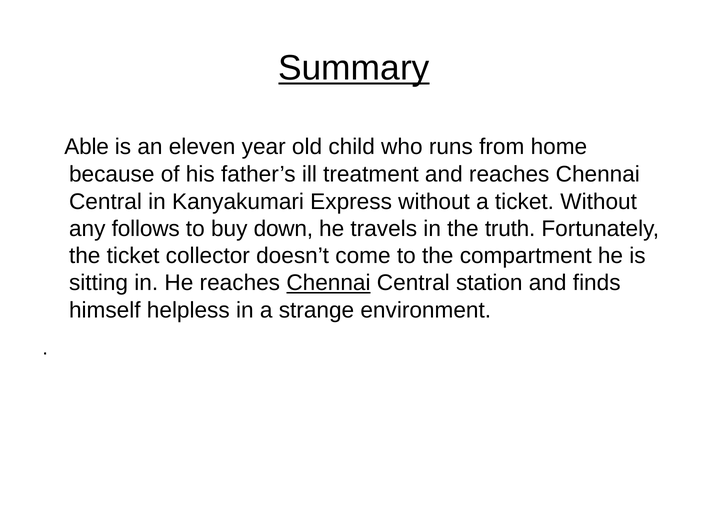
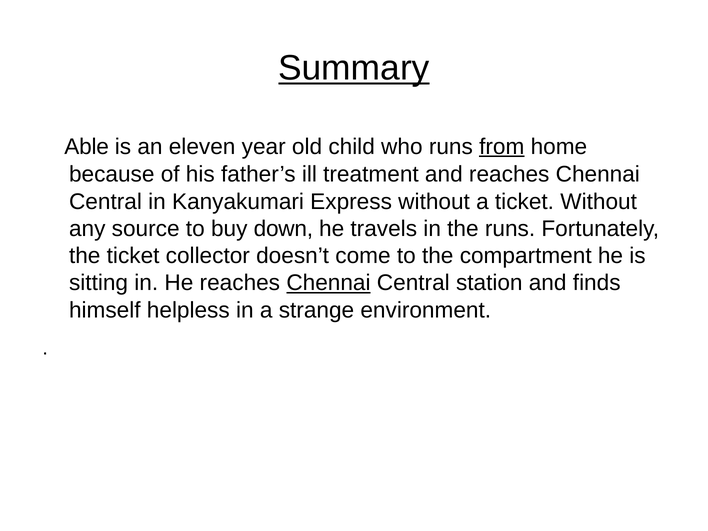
from underline: none -> present
follows: follows -> source
the truth: truth -> runs
